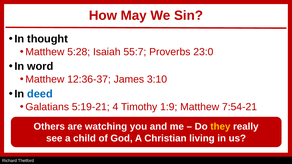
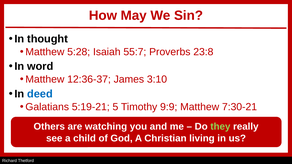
23:0: 23:0 -> 23:8
4: 4 -> 5
1:9: 1:9 -> 9:9
7:54-21: 7:54-21 -> 7:30-21
they colour: yellow -> light green
